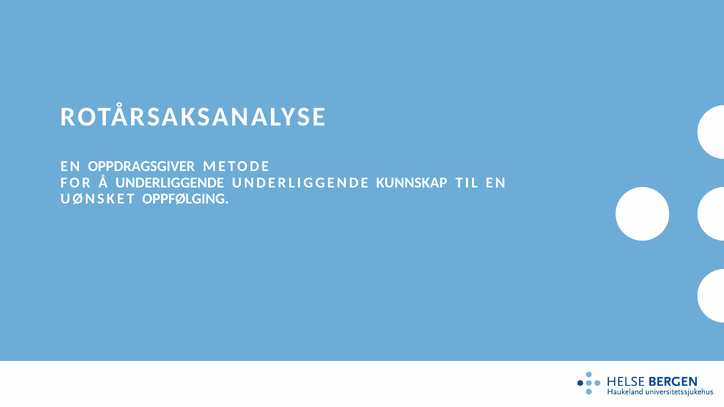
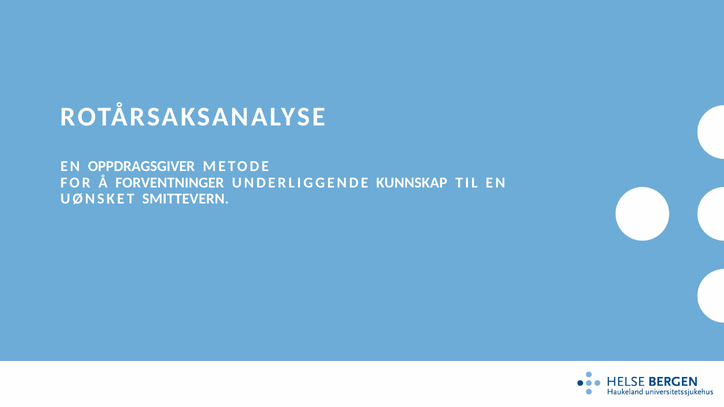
Å UNDERLIGGENDE: UNDERLIGGENDE -> FORVENTNINGER
OPPFØLGING: OPPFØLGING -> SMITTEVERN
